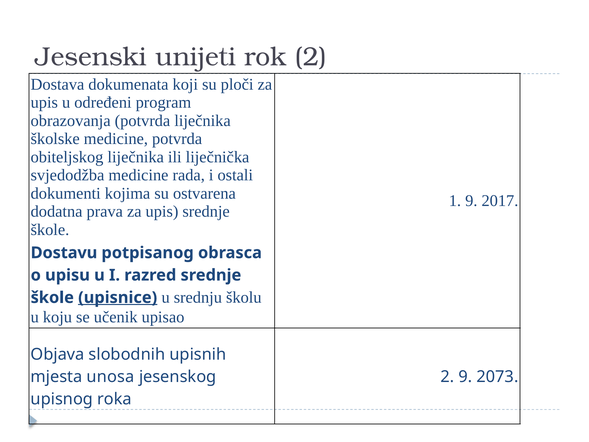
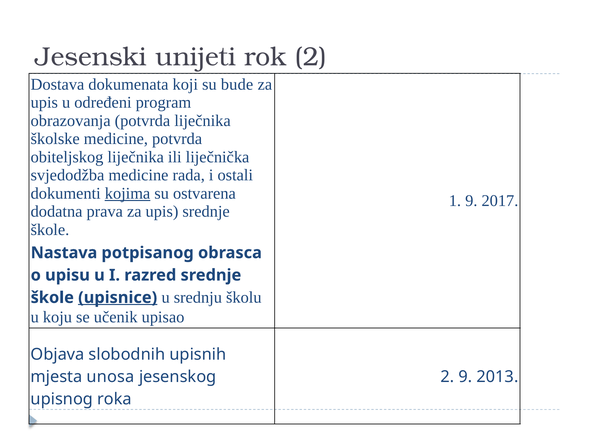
ploči: ploči -> bude
kojima underline: none -> present
Dostavu: Dostavu -> Nastava
2073: 2073 -> 2013
